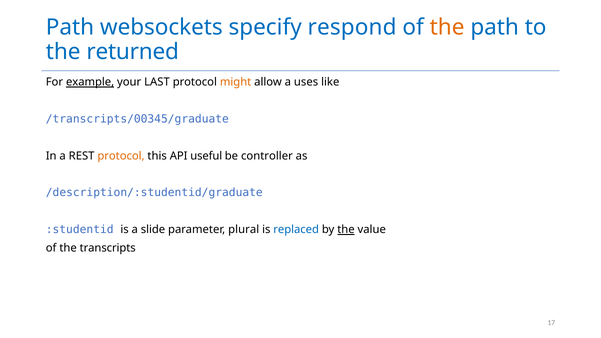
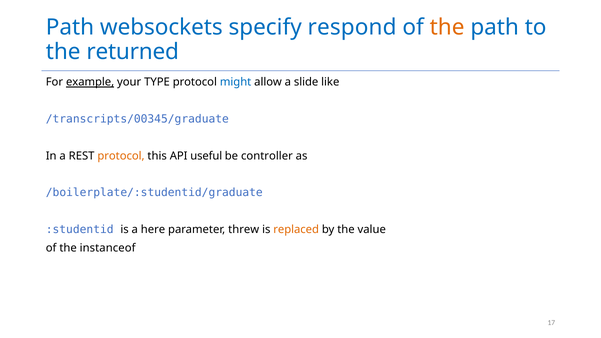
LAST: LAST -> TYPE
might colour: orange -> blue
uses: uses -> slide
/description/:studentid/graduate: /description/:studentid/graduate -> /boilerplate/:studentid/graduate
slide: slide -> here
plural: plural -> threw
replaced colour: blue -> orange
the at (346, 230) underline: present -> none
transcripts: transcripts -> instanceof
